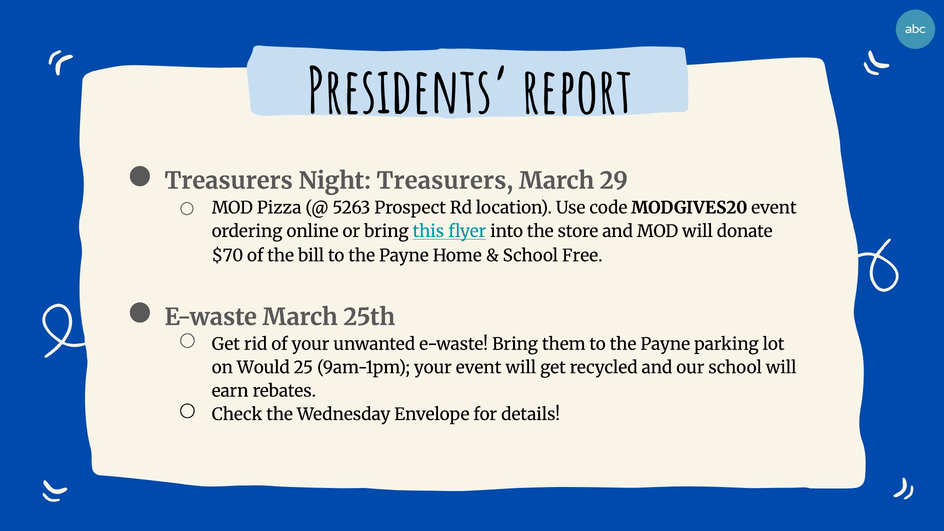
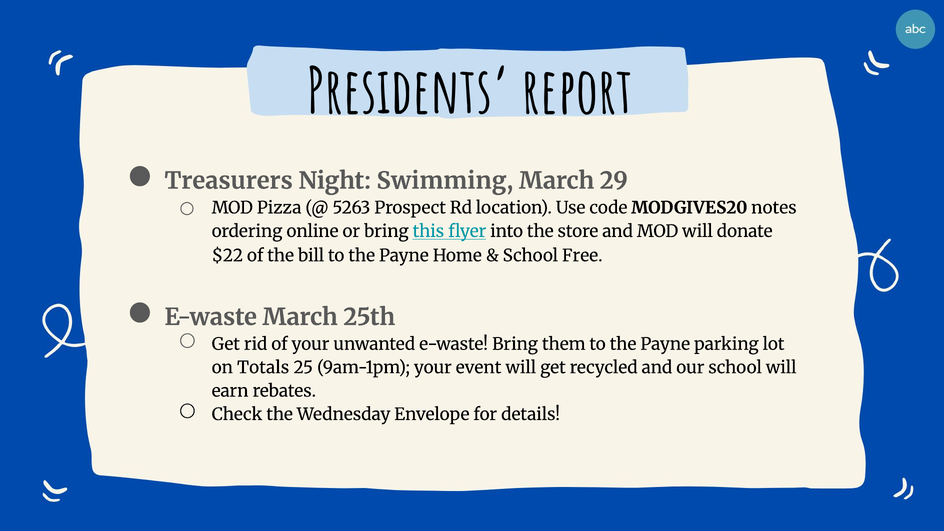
Night Treasurers: Treasurers -> Swimming
MODGIVES20 event: event -> notes
$70: $70 -> $22
Would: Would -> Totals
